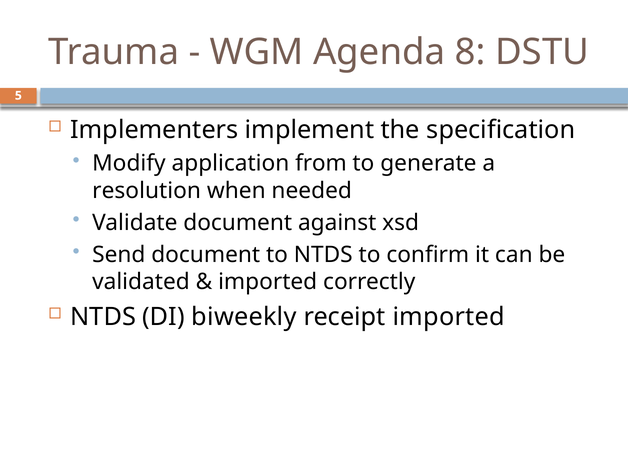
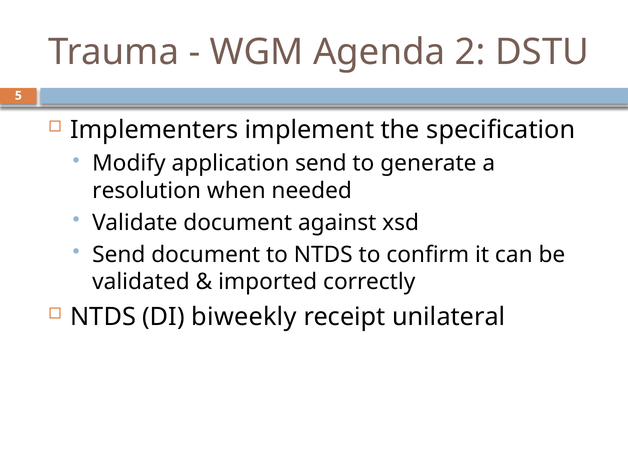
8: 8 -> 2
application from: from -> send
receipt imported: imported -> unilateral
